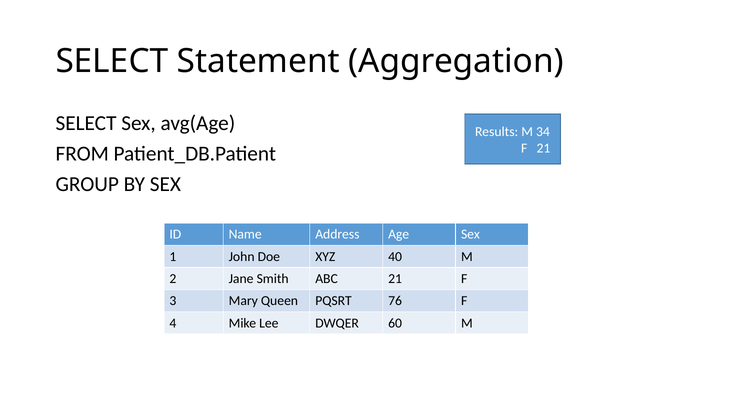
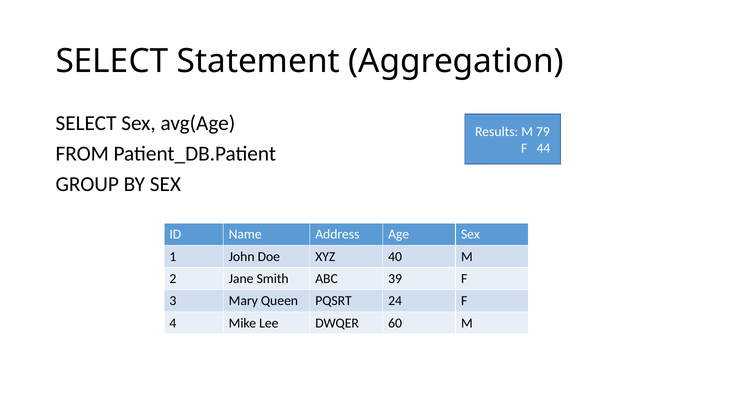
34: 34 -> 79
F 21: 21 -> 44
ABC 21: 21 -> 39
76: 76 -> 24
